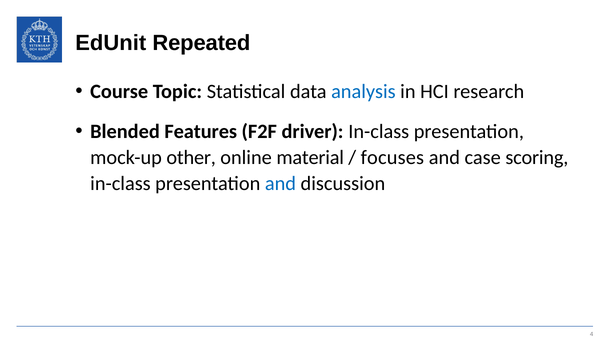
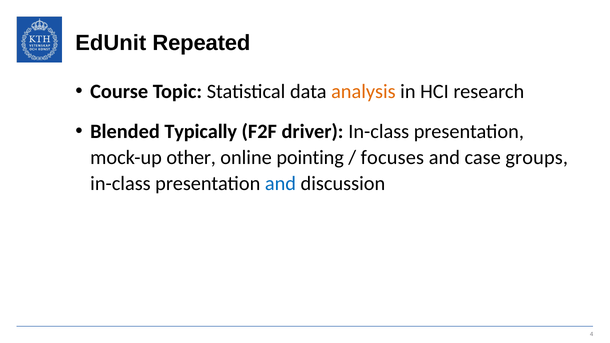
analysis colour: blue -> orange
Features: Features -> Typically
material: material -> pointing
scoring: scoring -> groups
